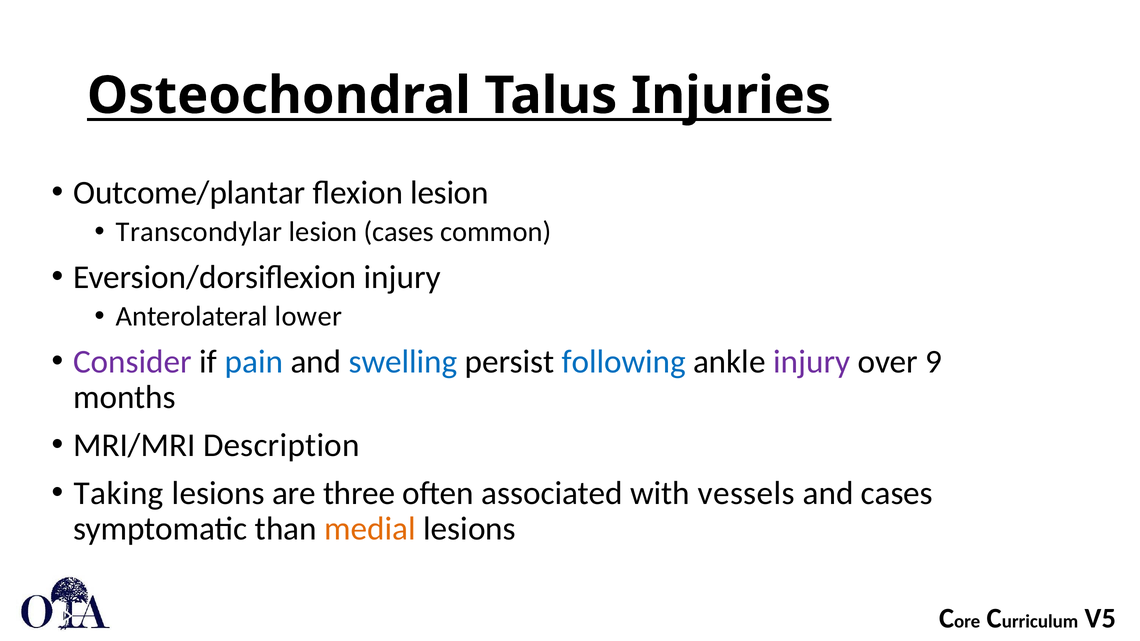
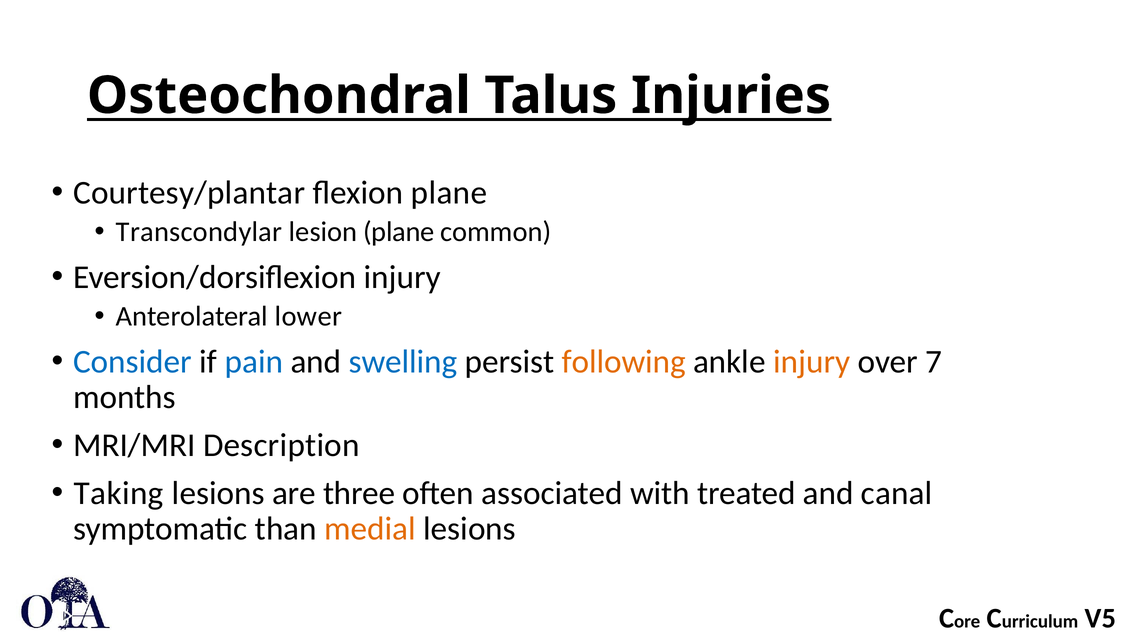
Outcome/plantar: Outcome/plantar -> Courtesy/plantar
flexion lesion: lesion -> plane
lesion cases: cases -> plane
Consider colour: purple -> blue
following colour: blue -> orange
injury at (812, 362) colour: purple -> orange
9: 9 -> 7
vessels: vessels -> treated
and cases: cases -> canal
